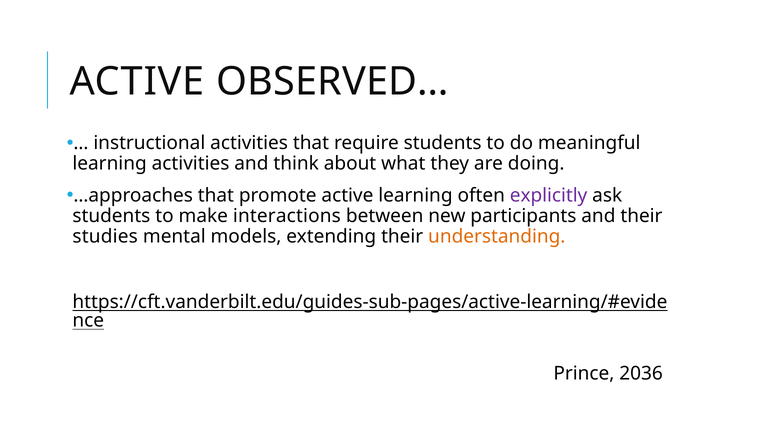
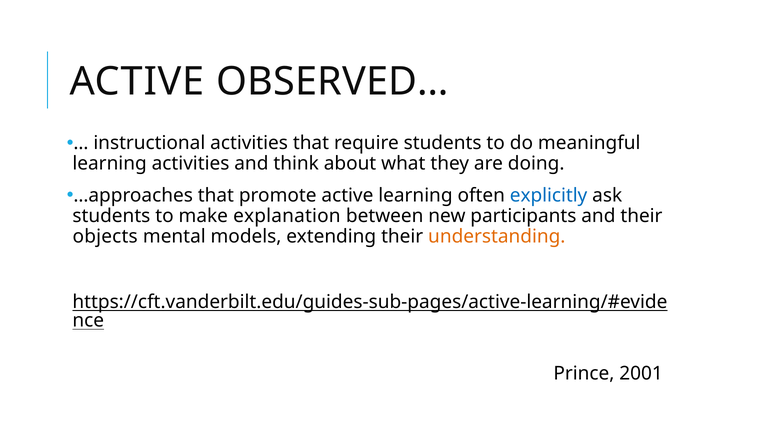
explicitly colour: purple -> blue
interactions: interactions -> explanation
studies: studies -> objects
2036: 2036 -> 2001
